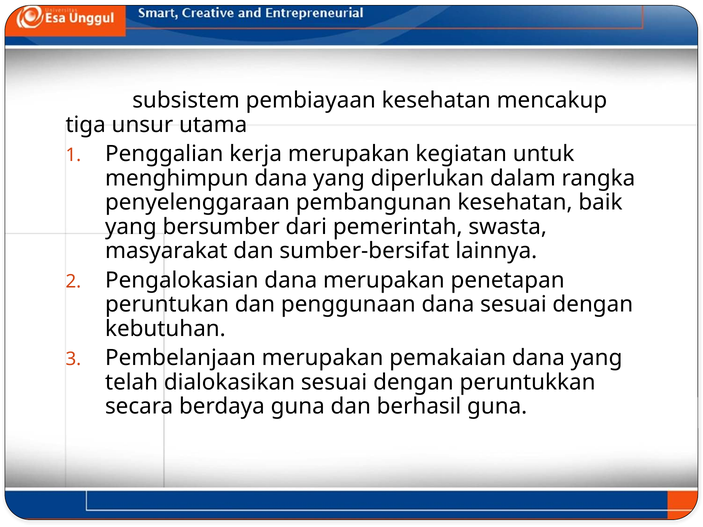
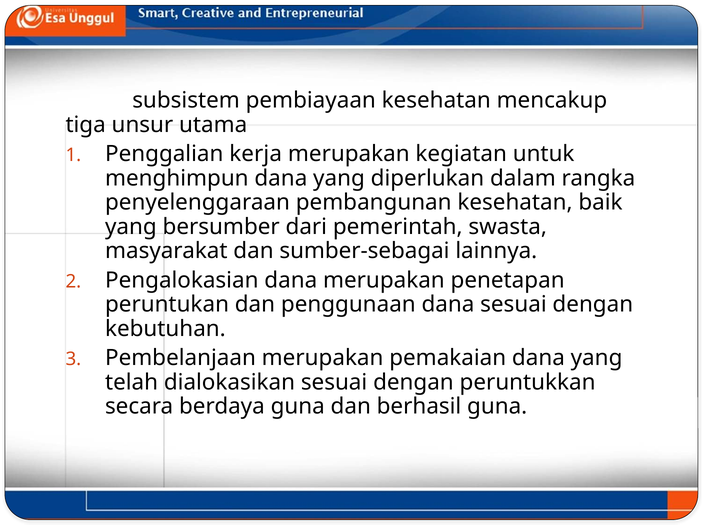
sumber-bersifat: sumber-bersifat -> sumber-sebagai
